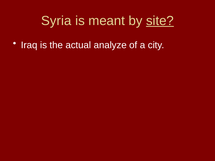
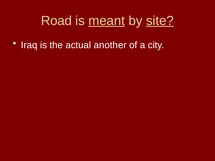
Syria: Syria -> Road
meant underline: none -> present
analyze: analyze -> another
